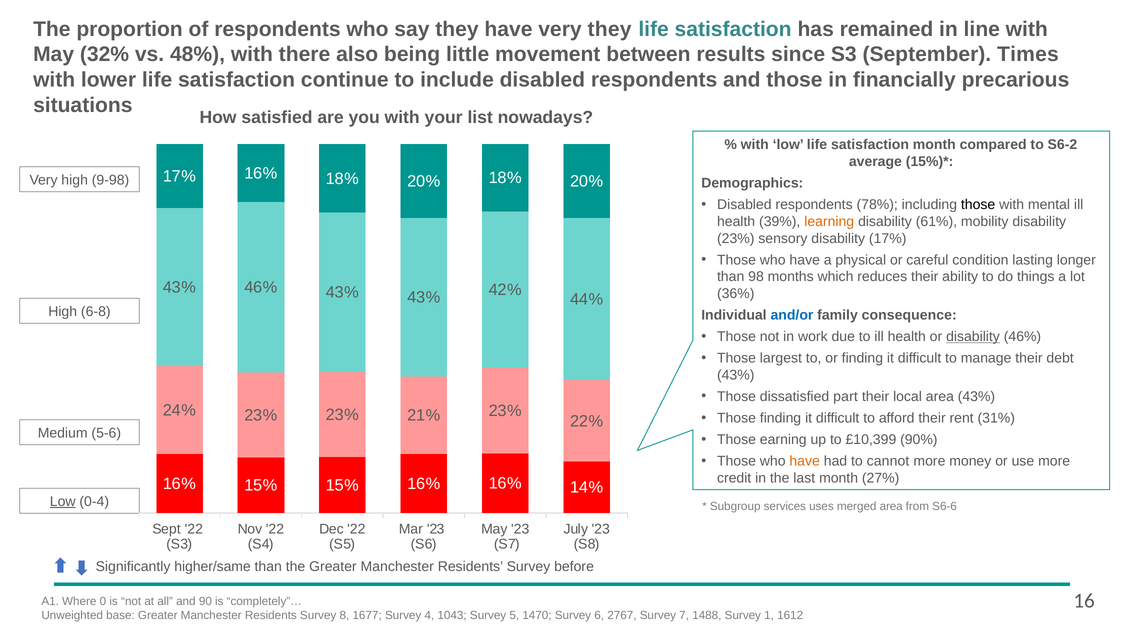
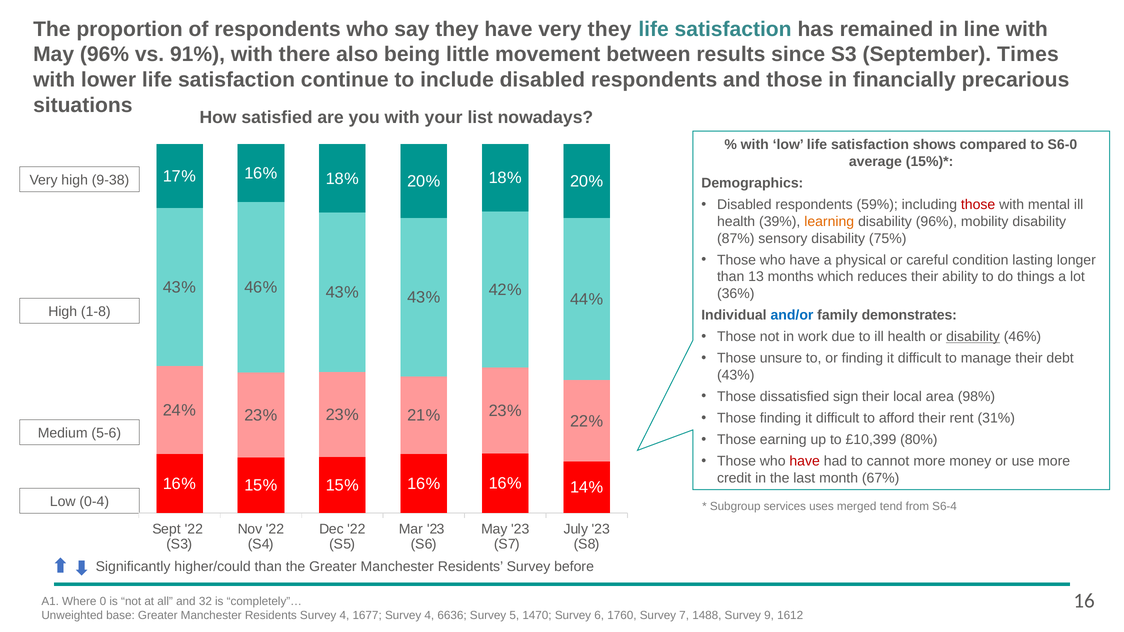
May 32%: 32% -> 96%
48%: 48% -> 91%
satisfaction month: month -> shows
S6-2: S6-2 -> S6-0
9-98: 9-98 -> 9-38
78%: 78% -> 59%
those at (978, 205) colour: black -> red
disability 61%: 61% -> 96%
23% at (736, 239): 23% -> 87%
disability 17%: 17% -> 75%
98: 98 -> 13
6-8: 6-8 -> 1-8
consequence: consequence -> demonstrates
largest: largest -> unsure
part: part -> sign
area 43%: 43% -> 98%
90%: 90% -> 80%
have at (805, 461) colour: orange -> red
27%: 27% -> 67%
Low at (63, 502) underline: present -> none
merged area: area -> tend
S6-6: S6-6 -> S6-4
higher/same: higher/same -> higher/could
90: 90 -> 32
Residents Survey 8: 8 -> 4
1043: 1043 -> 6636
2767: 2767 -> 1760
1: 1 -> 9
